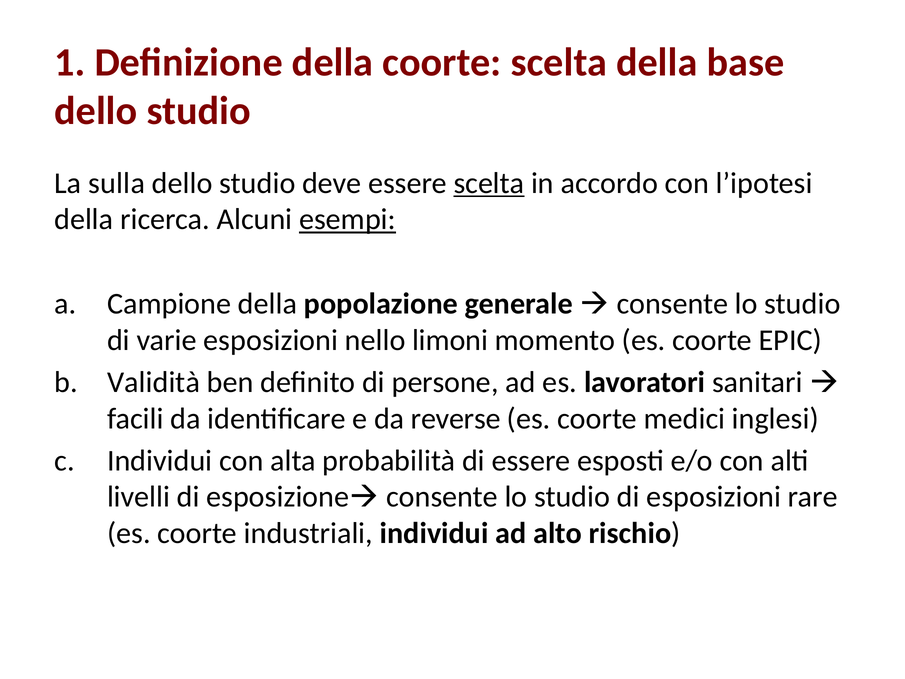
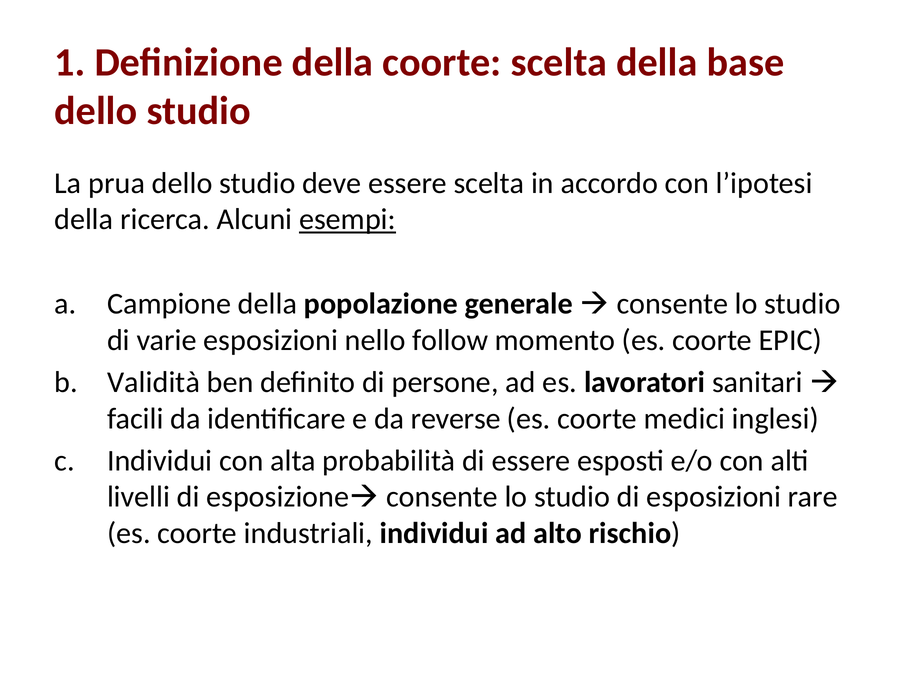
sulla: sulla -> prua
scelta at (489, 183) underline: present -> none
limoni: limoni -> follow
